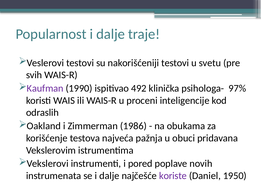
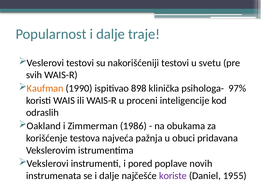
Kaufman colour: purple -> orange
492: 492 -> 898
1950: 1950 -> 1955
